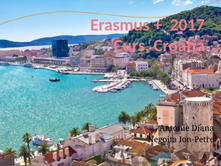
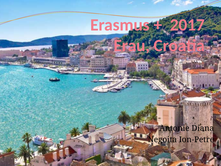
Curs: Curs -> Erau
